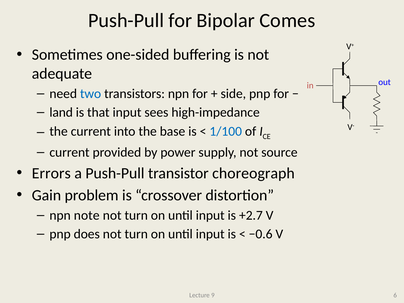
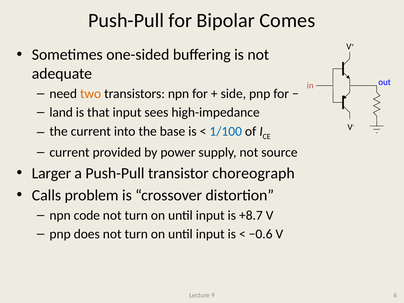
two colour: blue -> orange
Errors: Errors -> Larger
Gain: Gain -> Calls
note: note -> code
+2.7: +2.7 -> +8.7
